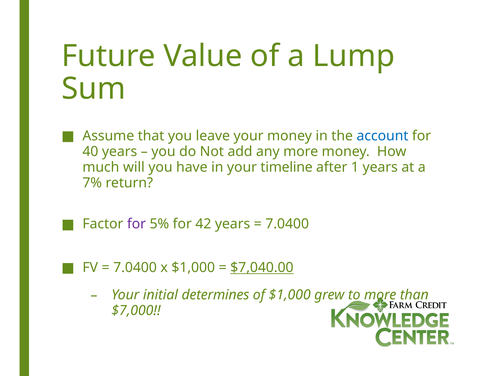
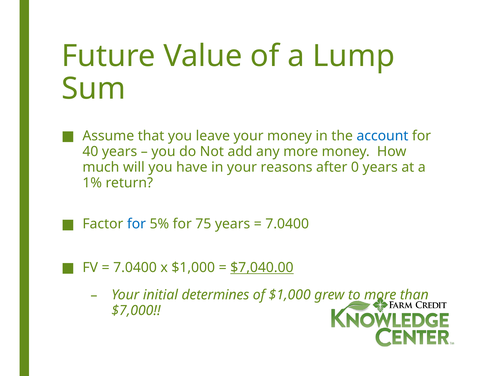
timeline: timeline -> reasons
1: 1 -> 0
7%: 7% -> 1%
for at (136, 224) colour: purple -> blue
42: 42 -> 75
